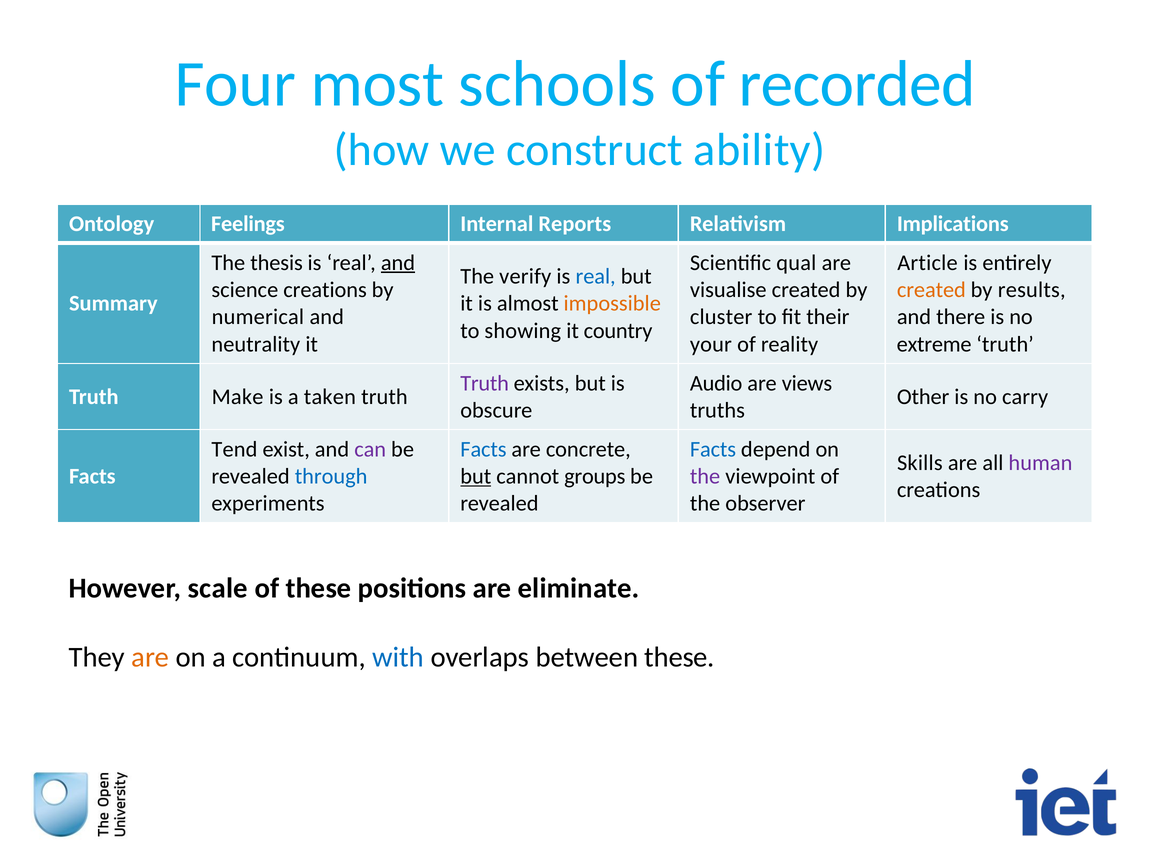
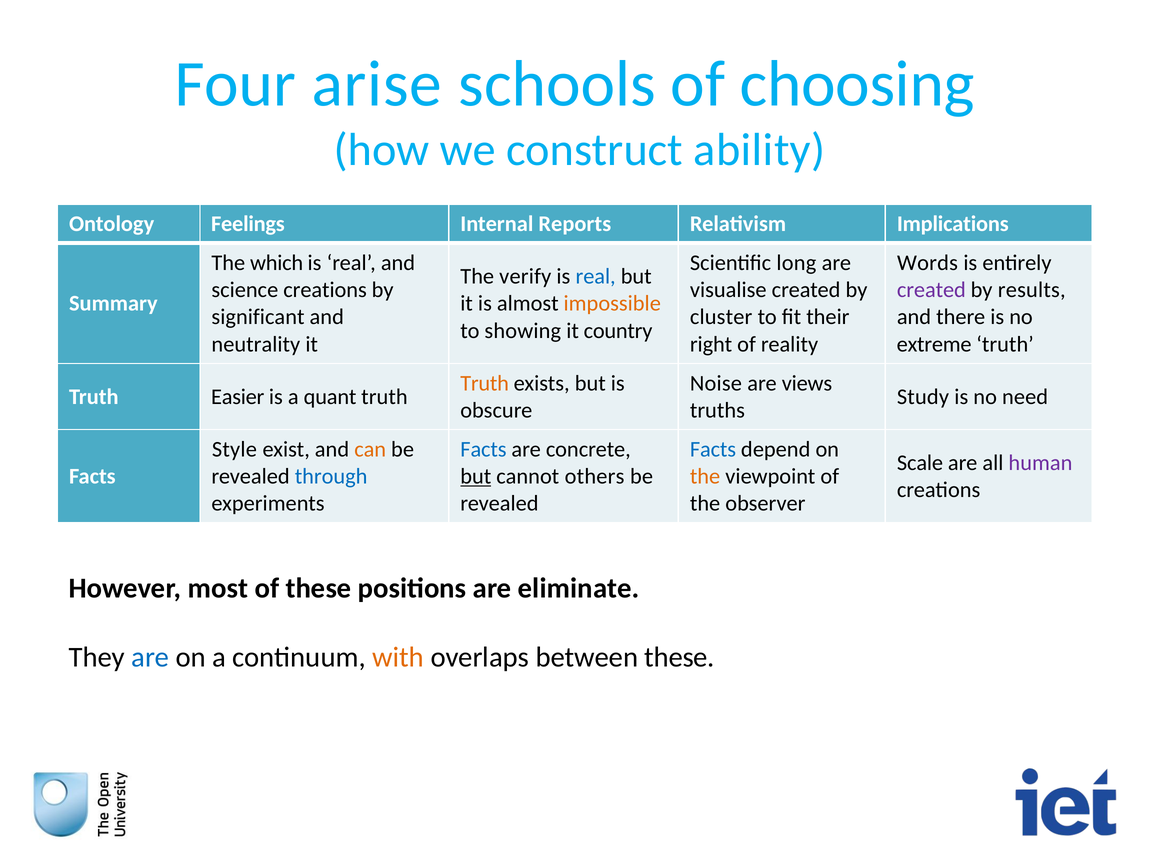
most: most -> arise
recorded: recorded -> choosing
thesis: thesis -> which
and at (398, 263) underline: present -> none
qual: qual -> long
Article: Article -> Words
created at (931, 290) colour: orange -> purple
numerical: numerical -> significant
your: your -> right
Truth at (485, 383) colour: purple -> orange
Audio: Audio -> Noise
Make: Make -> Easier
taken: taken -> quant
Other: Other -> Study
carry: carry -> need
Tend: Tend -> Style
can colour: purple -> orange
Skills: Skills -> Scale
groups: groups -> others
the at (705, 476) colour: purple -> orange
scale: scale -> most
are at (150, 657) colour: orange -> blue
with colour: blue -> orange
